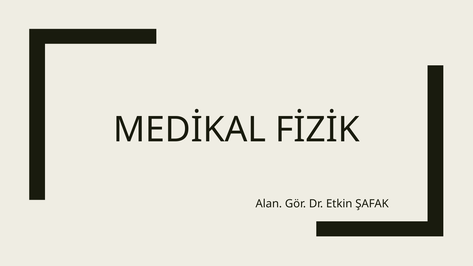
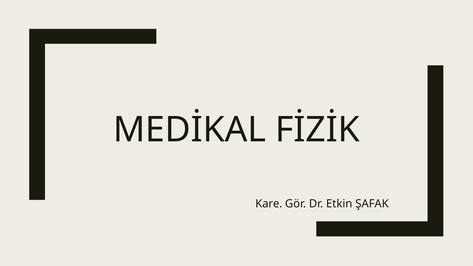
Alan: Alan -> Kare
